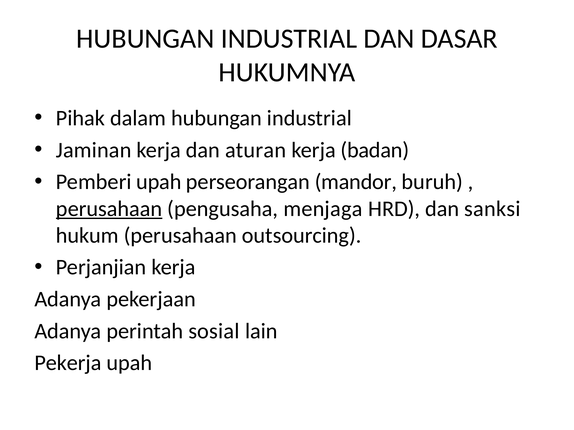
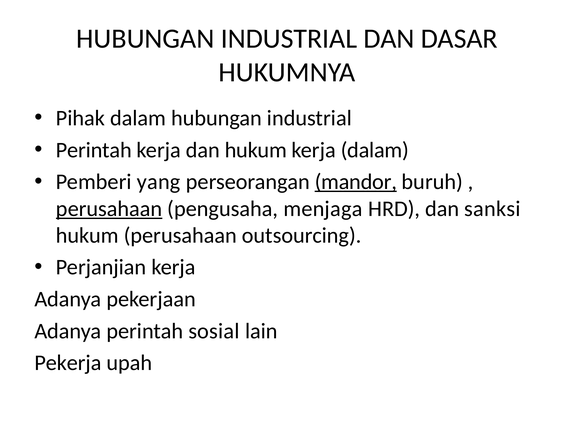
Jaminan at (94, 150): Jaminan -> Perintah
dan aturan: aturan -> hukum
kerja badan: badan -> dalam
Pemberi upah: upah -> yang
mandor underline: none -> present
